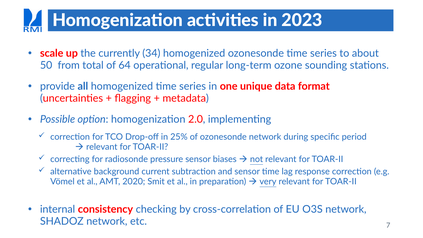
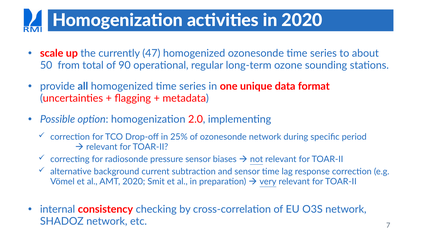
in 2023: 2023 -> 2020
34: 34 -> 47
64: 64 -> 90
